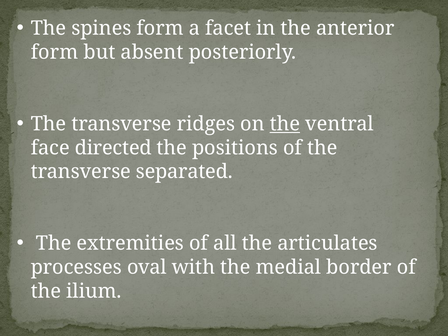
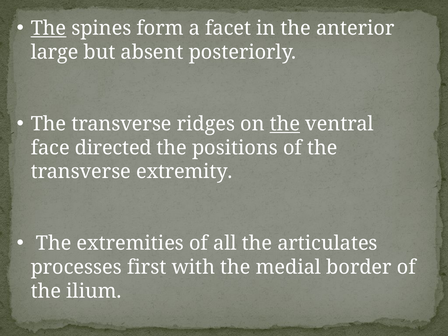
The at (48, 28) underline: none -> present
form at (54, 52): form -> large
separated: separated -> extremity
oval: oval -> first
